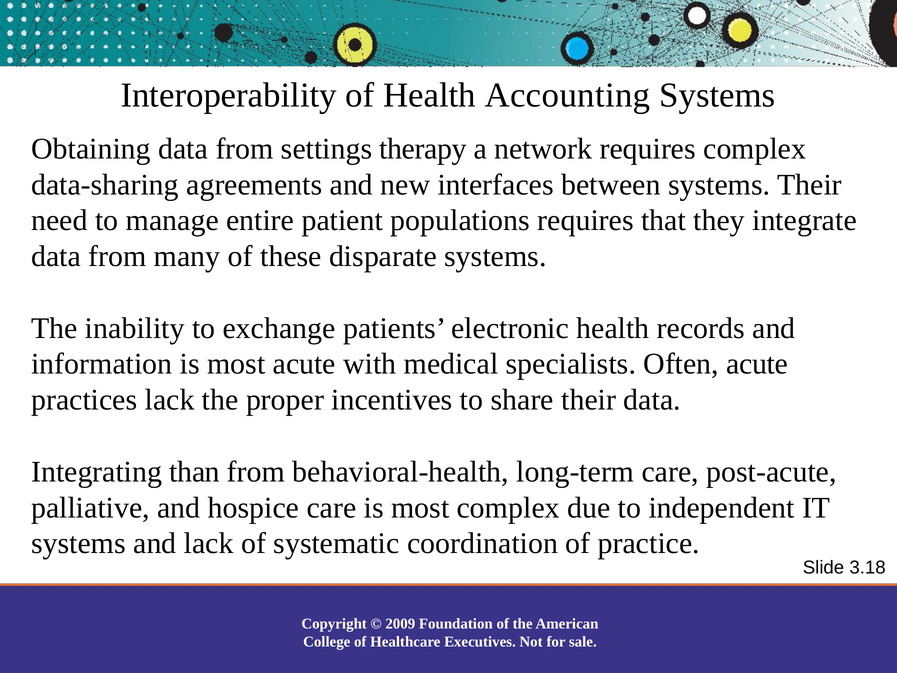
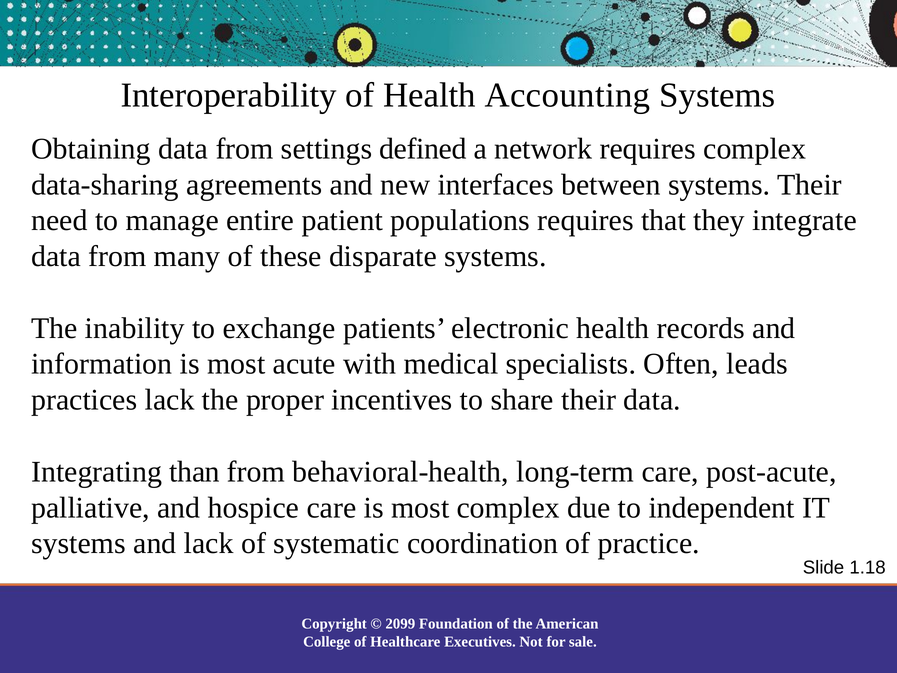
therapy: therapy -> defined
Often acute: acute -> leads
3.18: 3.18 -> 1.18
2009: 2009 -> 2099
